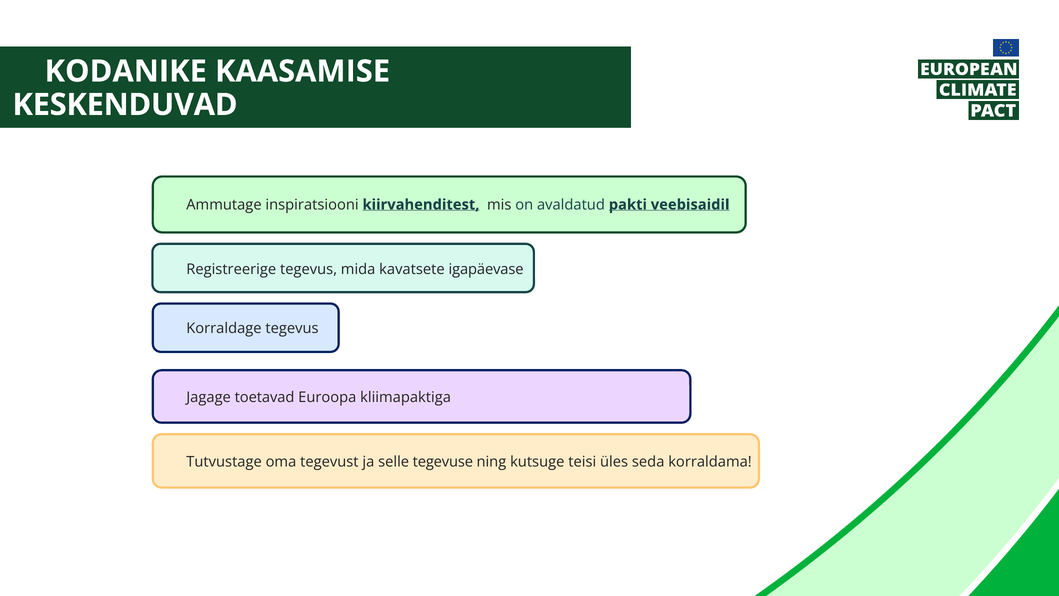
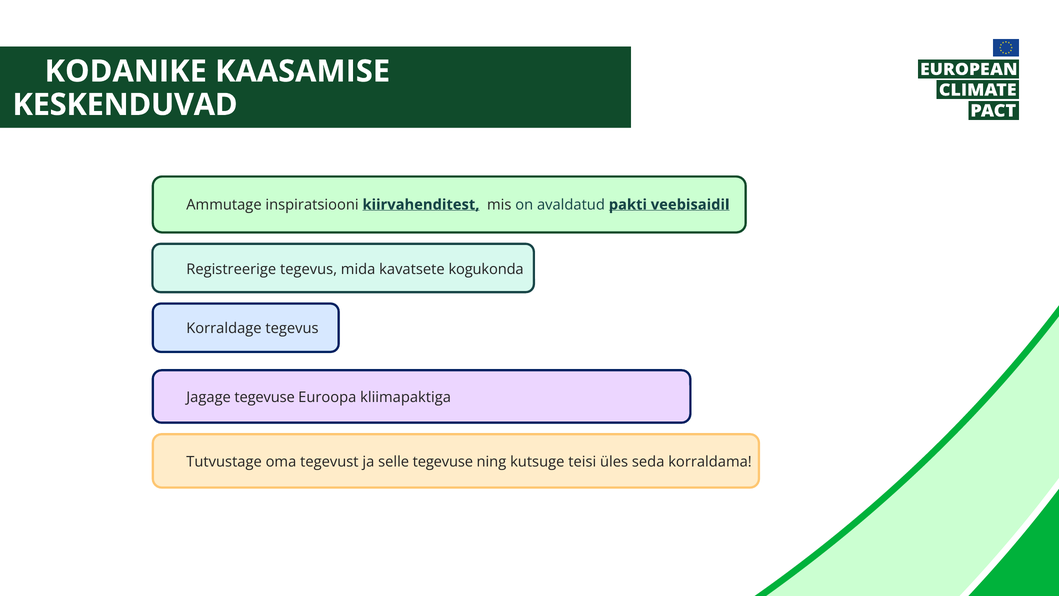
igapäevase: igapäevase -> kogukonda
Jagage toetavad: toetavad -> tegevuse
